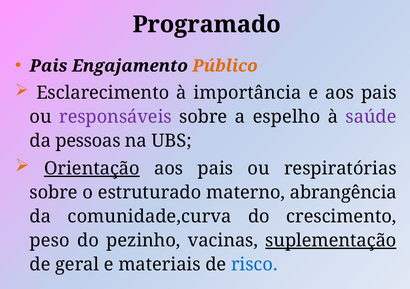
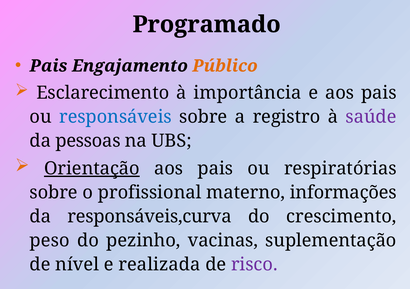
responsáveis colour: purple -> blue
espelho: espelho -> registro
estruturado: estruturado -> profissional
abrangência: abrangência -> informações
comunidade,curva: comunidade,curva -> responsáveis,curva
suplementação underline: present -> none
geral: geral -> nível
materiais: materiais -> realizada
risco colour: blue -> purple
